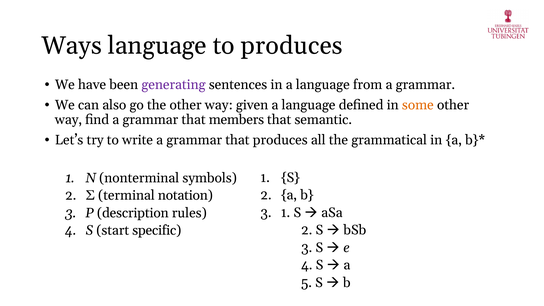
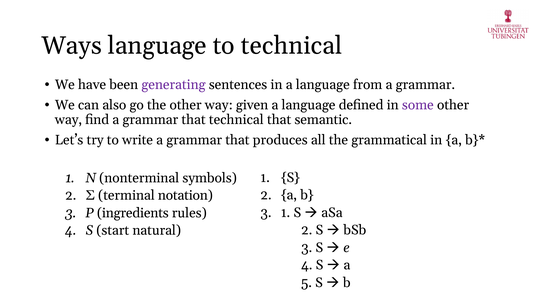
to produces: produces -> technical
some colour: orange -> purple
that members: members -> technical
description: description -> ingredients
specific: specific -> natural
